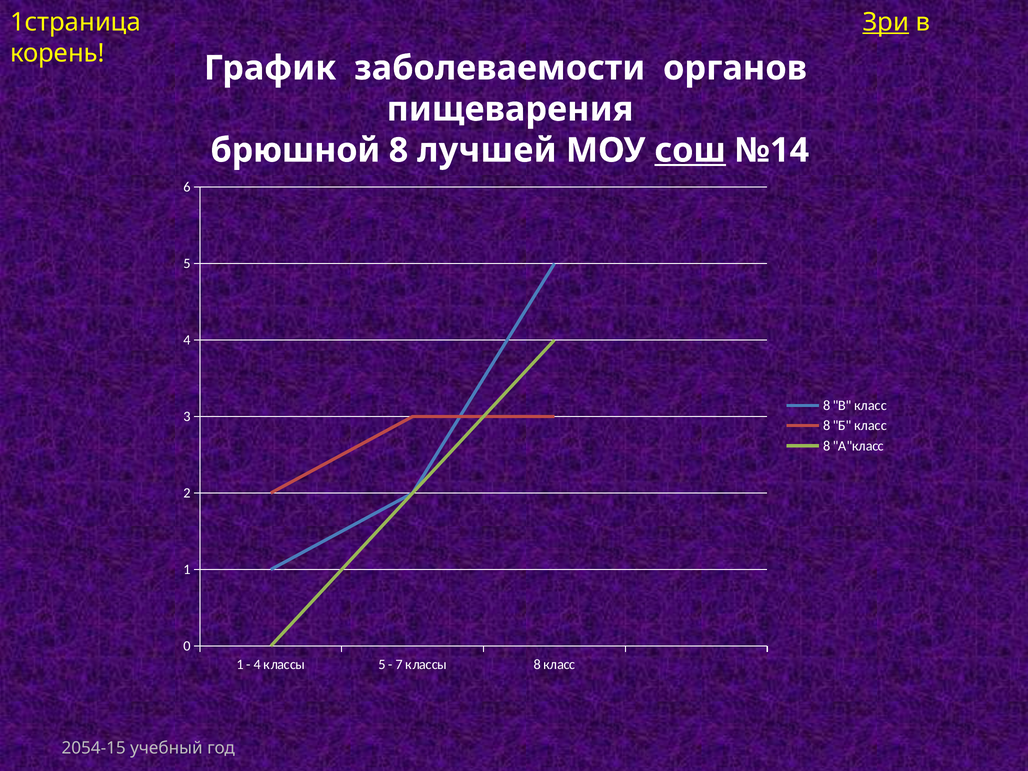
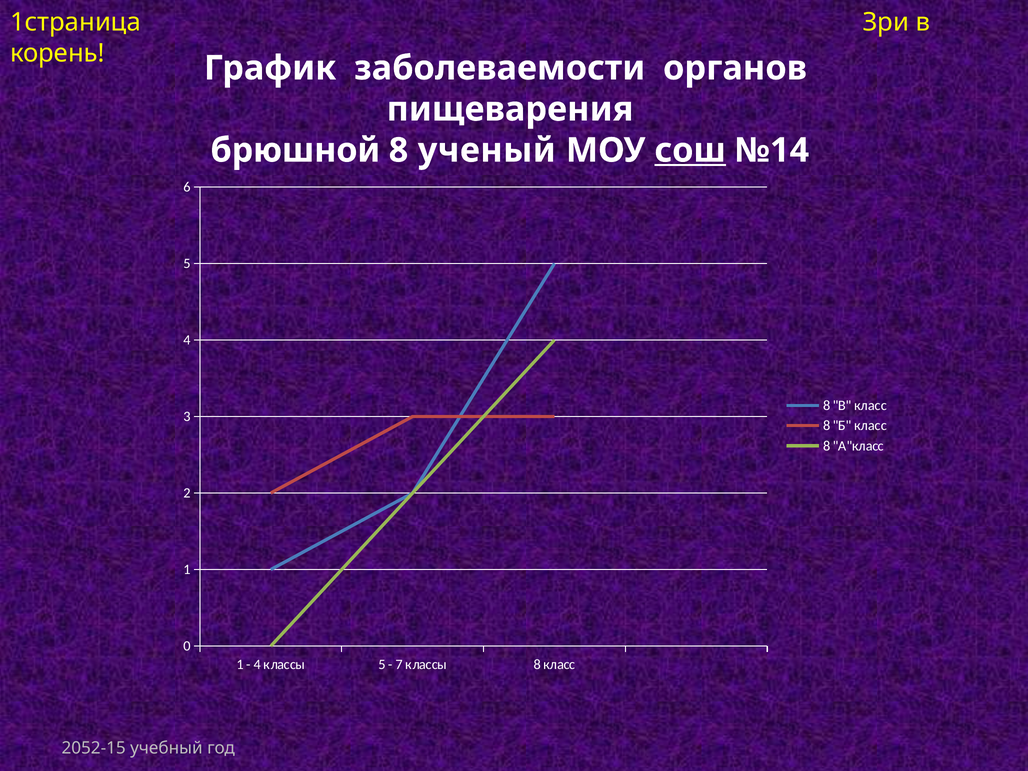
Зри underline: present -> none
лучшей: лучшей -> ученый
2054-15: 2054-15 -> 2052-15
